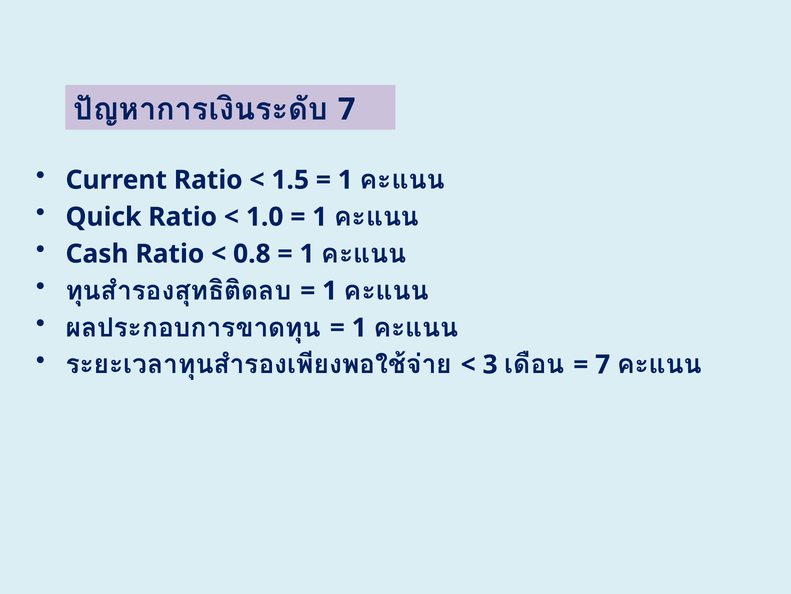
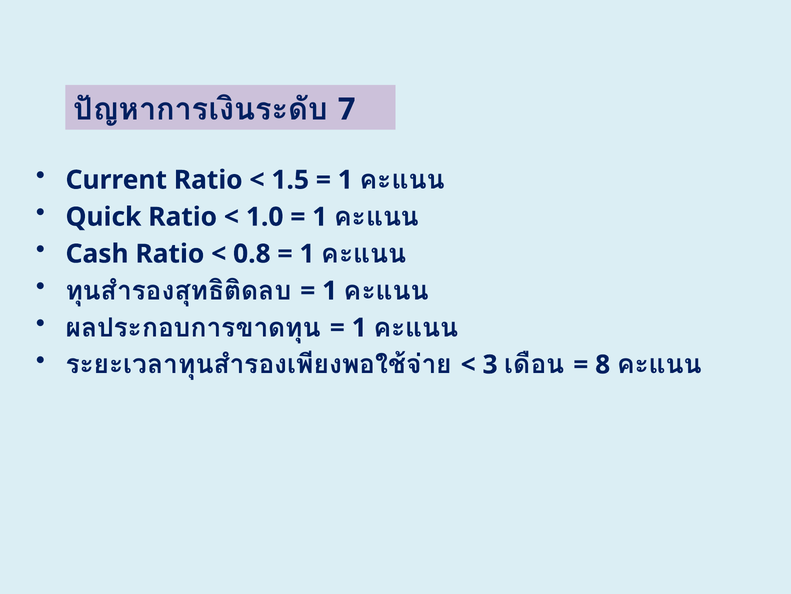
7 at (603, 364): 7 -> 8
